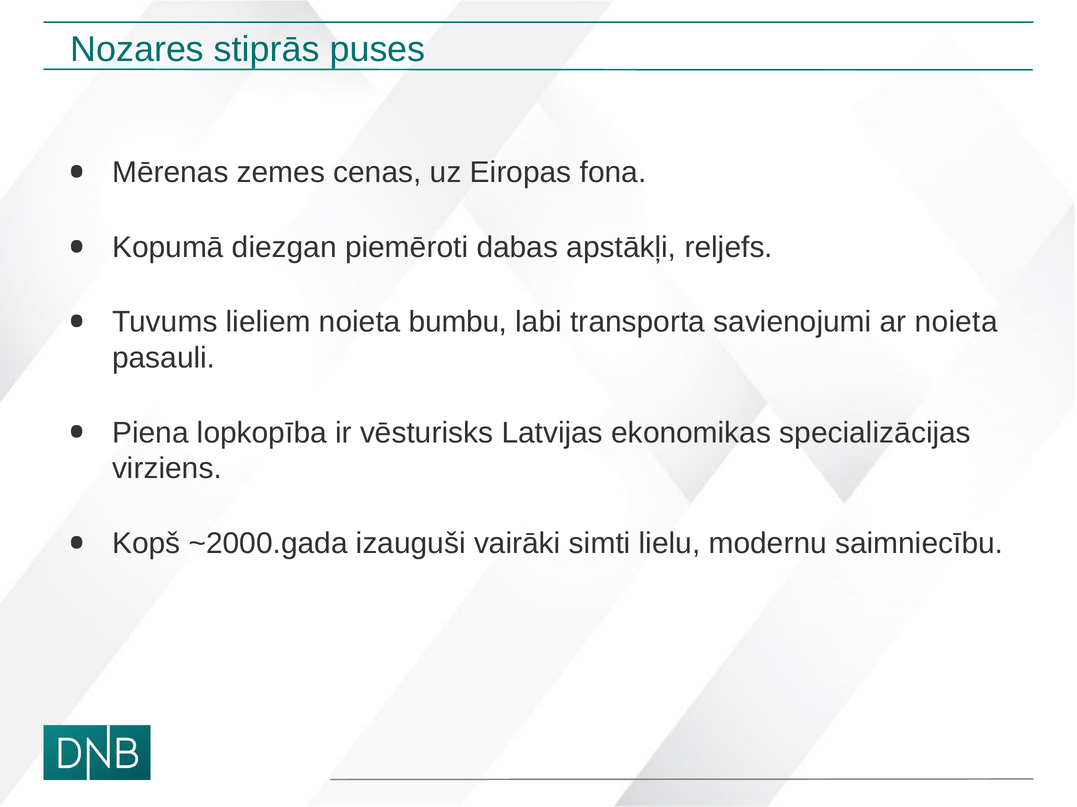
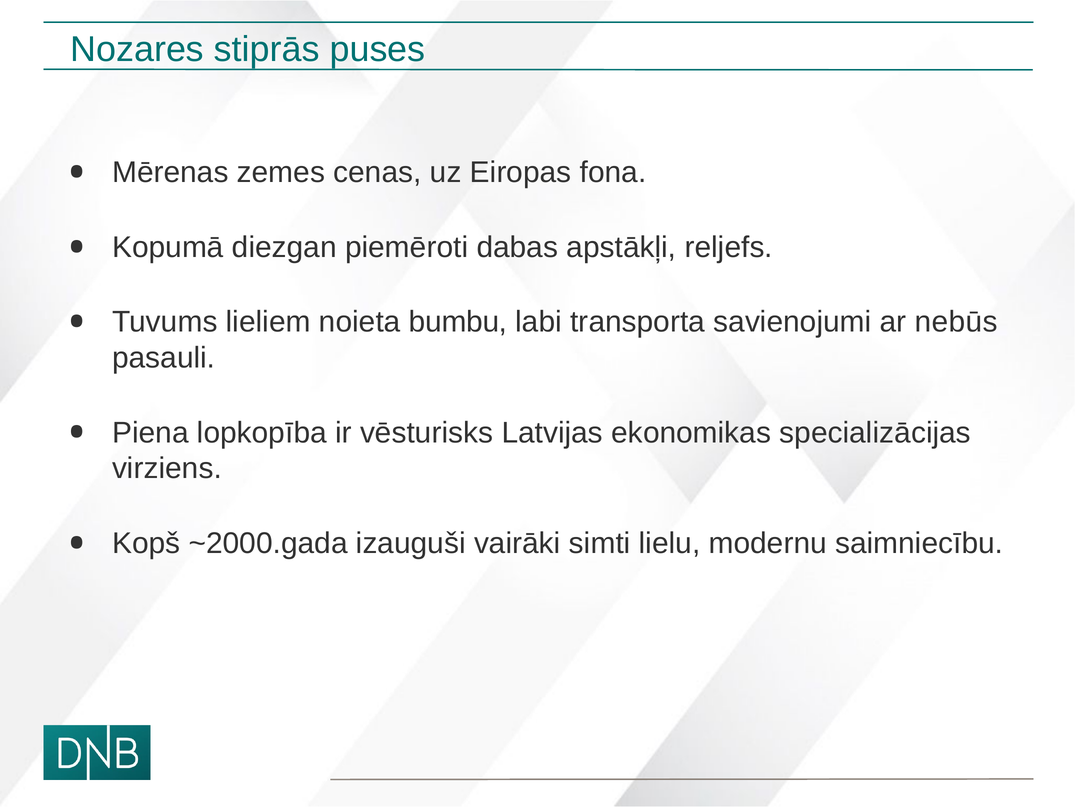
ar noieta: noieta -> nebūs
